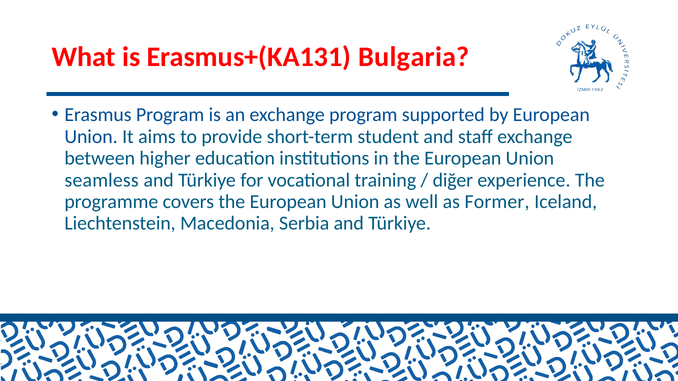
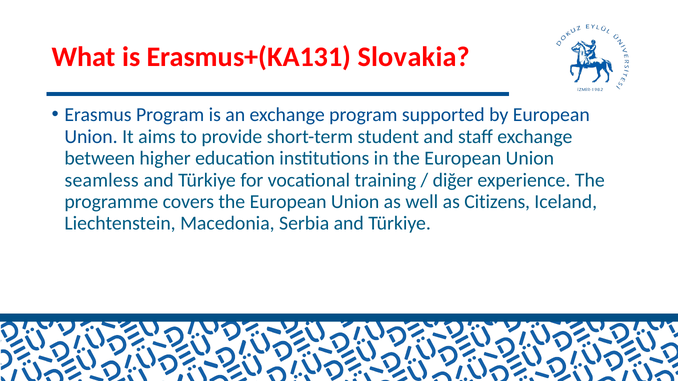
Bulgaria: Bulgaria -> Slovakia
Former: Former -> Citizens
